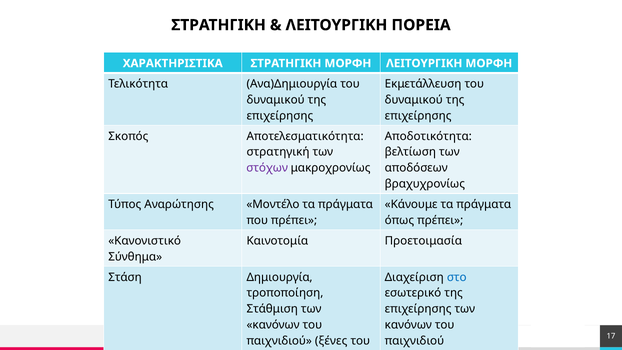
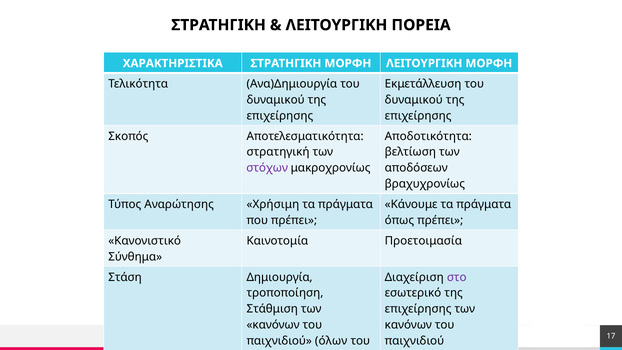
Μοντέλο: Μοντέλο -> Χρήσιμη
στο colour: blue -> purple
ξένες: ξένες -> όλων
